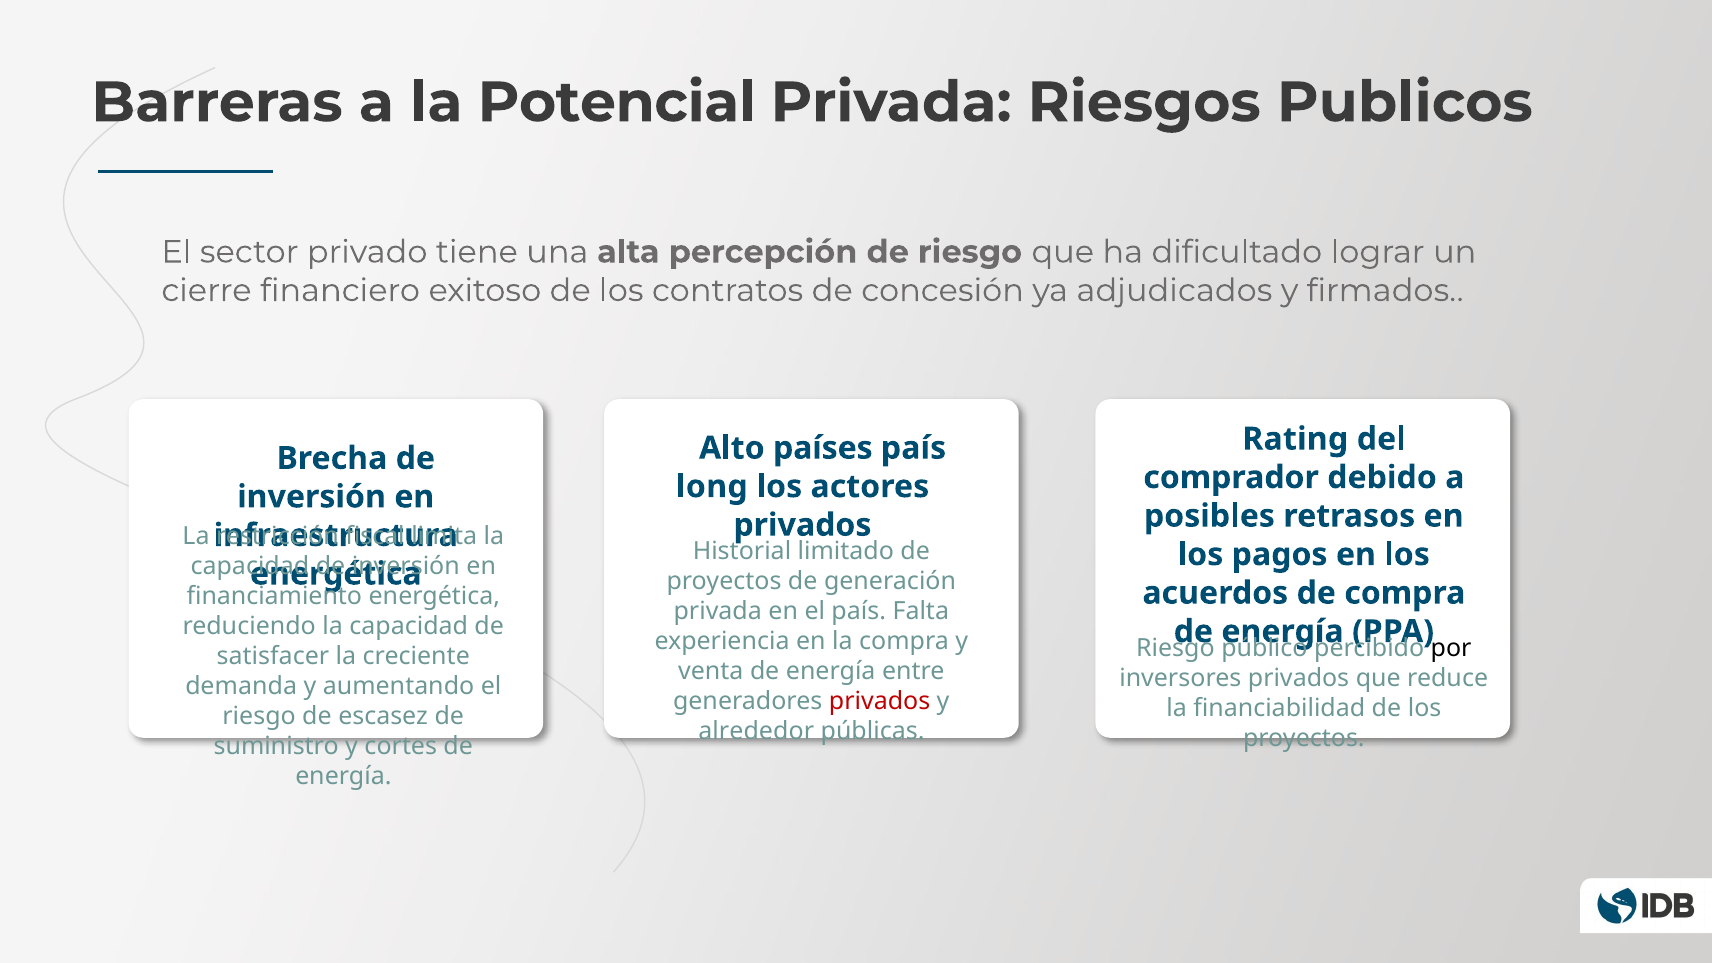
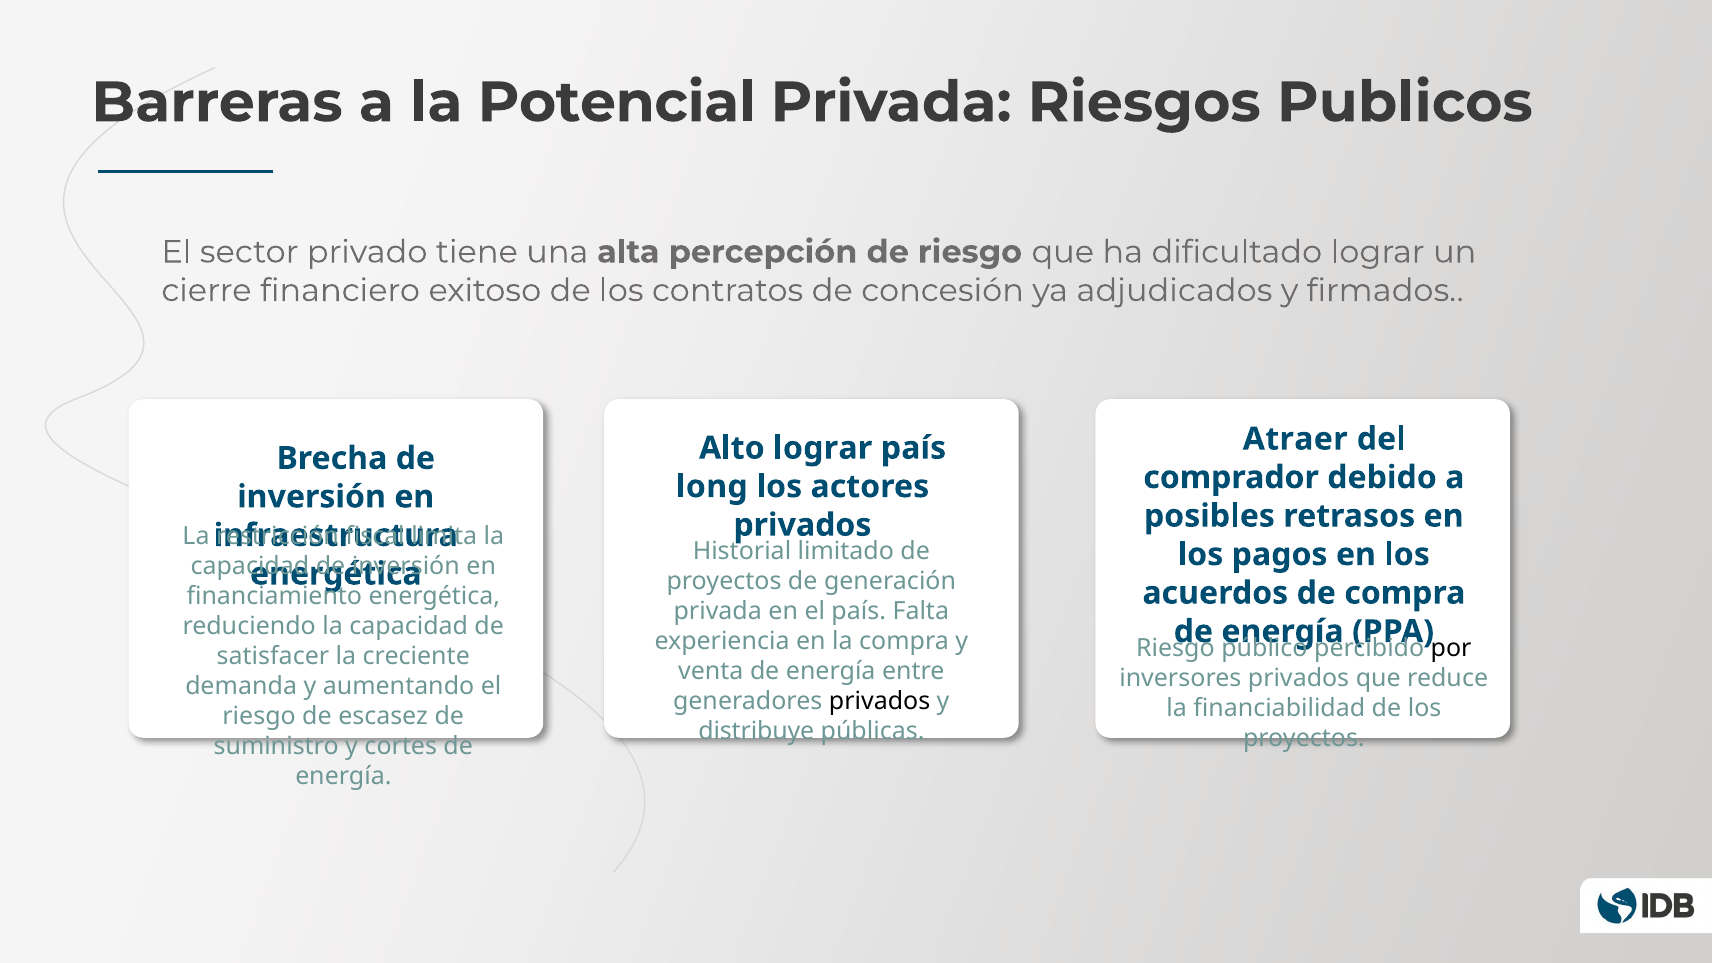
Rating: Rating -> Atraer
países at (823, 448): países -> lograr
privados at (880, 701) colour: red -> black
alrededor: alrededor -> distribuye
